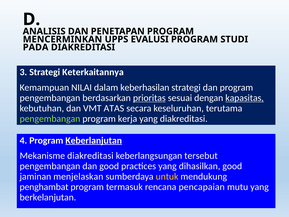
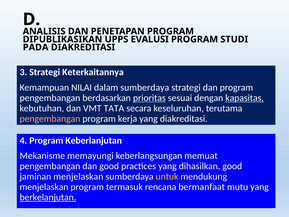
MENCERMINKAN: MENCERMINKAN -> DIPUBLIKASIKAN
dalam keberhasilan: keberhasilan -> sumberdaya
ATAS: ATAS -> TATA
pengembangan at (50, 119) colour: light green -> pink
Keberlanjutan underline: present -> none
Mekanisme diakreditasi: diakreditasi -> memayungi
tersebut: tersebut -> memuat
penghambat at (44, 187): penghambat -> menjelaskan
pencapaian: pencapaian -> bermanfaat
berkelanjutan underline: none -> present
